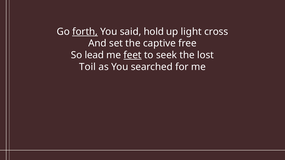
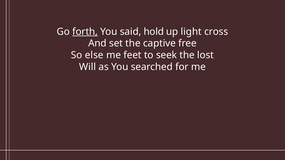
lead: lead -> else
feet underline: present -> none
Toil: Toil -> Will
